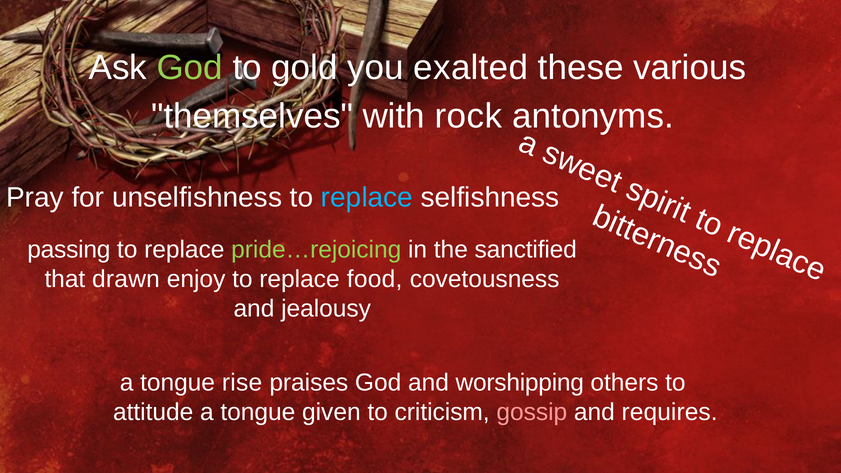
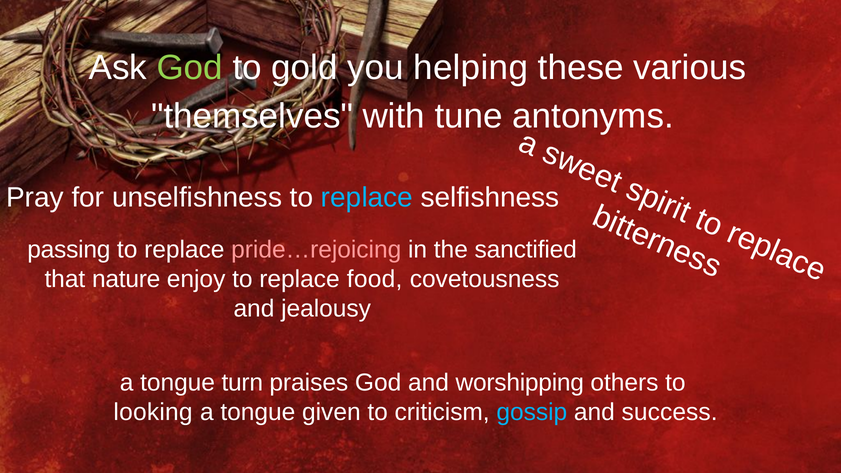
exalted: exalted -> helping
rock: rock -> tune
pride…rejoicing colour: light green -> pink
drawn: drawn -> nature
rise: rise -> turn
attitude: attitude -> looking
gossip colour: pink -> light blue
requires: requires -> success
